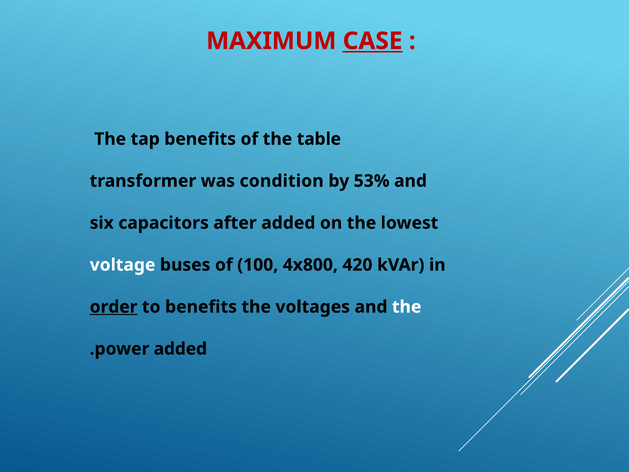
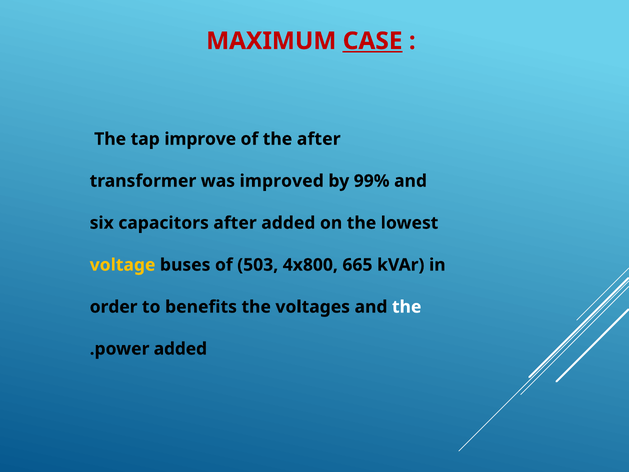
tap benefits: benefits -> improve
the table: table -> after
condition: condition -> improved
53%: 53% -> 99%
voltage colour: white -> yellow
100: 100 -> 503
420: 420 -> 665
order underline: present -> none
